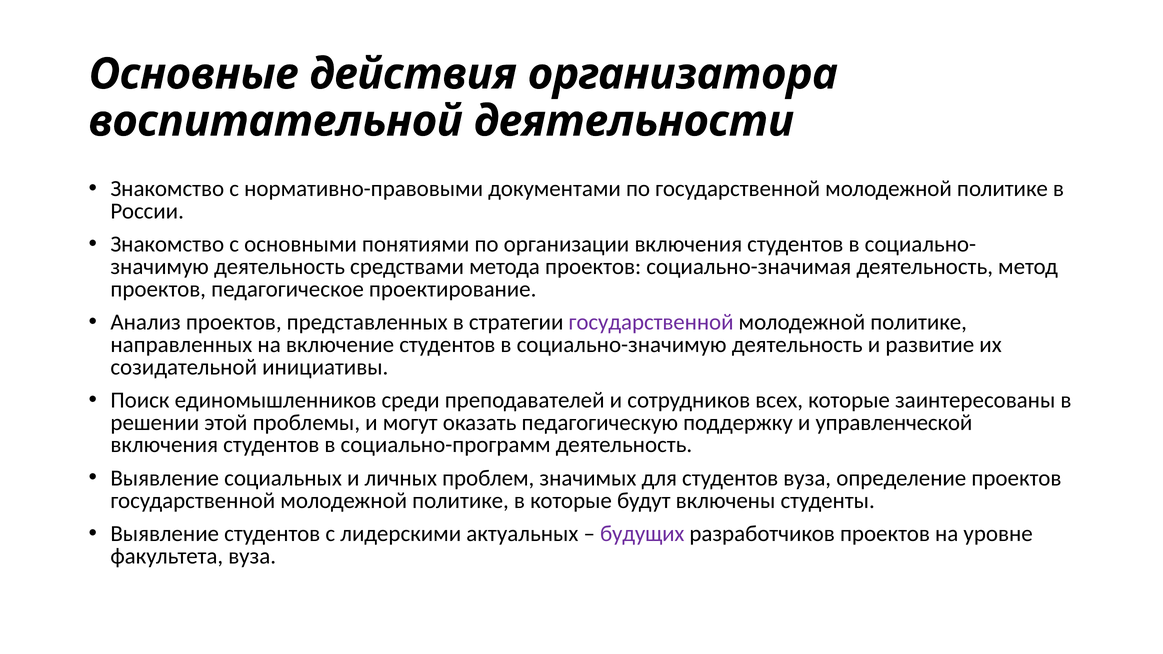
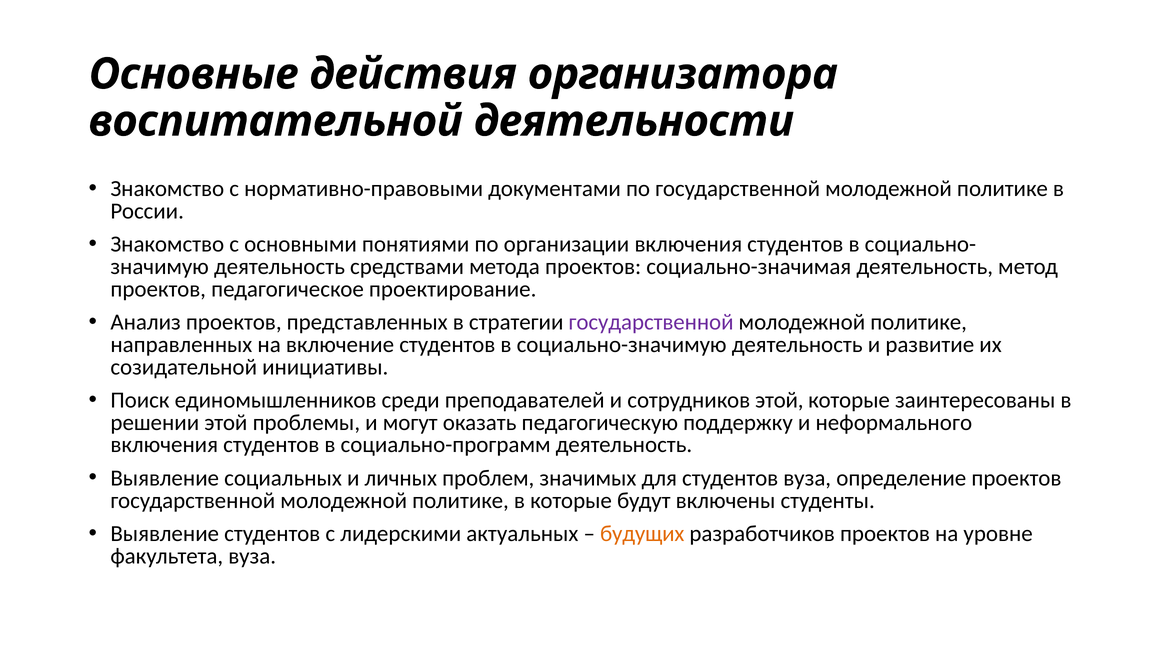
сотрудников всех: всех -> этой
управленческой: управленческой -> неформального
будущих colour: purple -> orange
